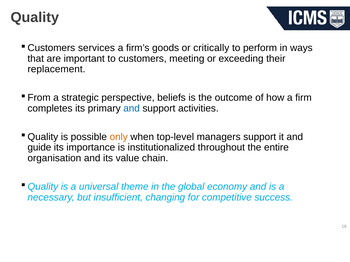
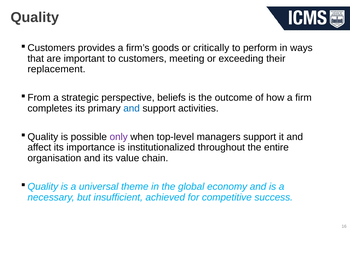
services: services -> provides
only colour: orange -> purple
guide: guide -> affect
changing: changing -> achieved
